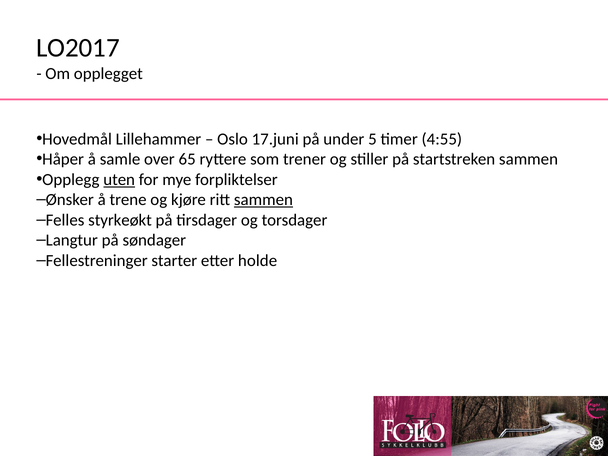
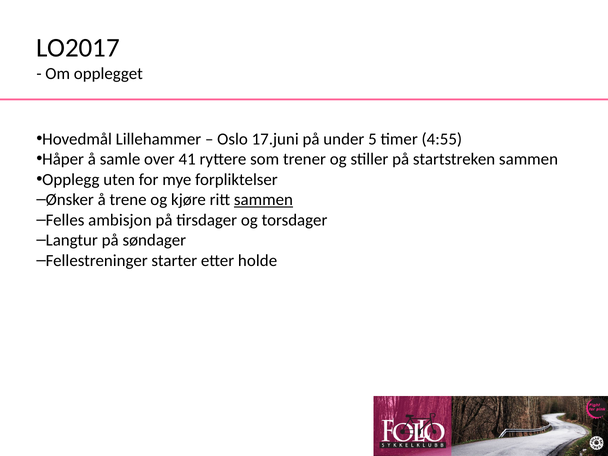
65: 65 -> 41
uten underline: present -> none
styrkeøkt: styrkeøkt -> ambisjon
